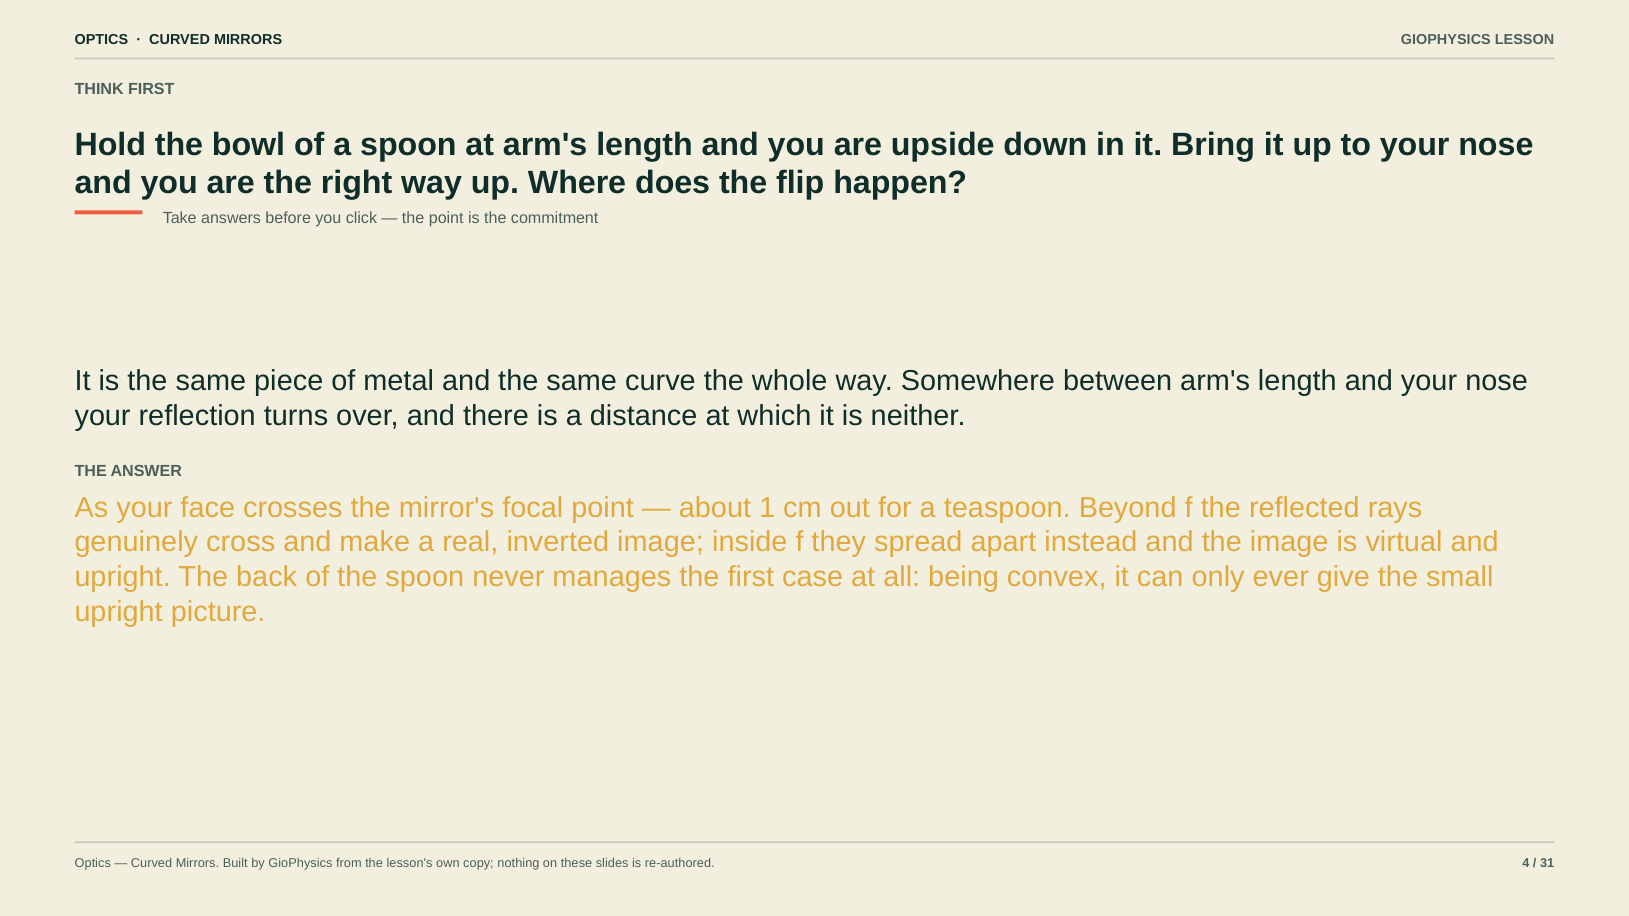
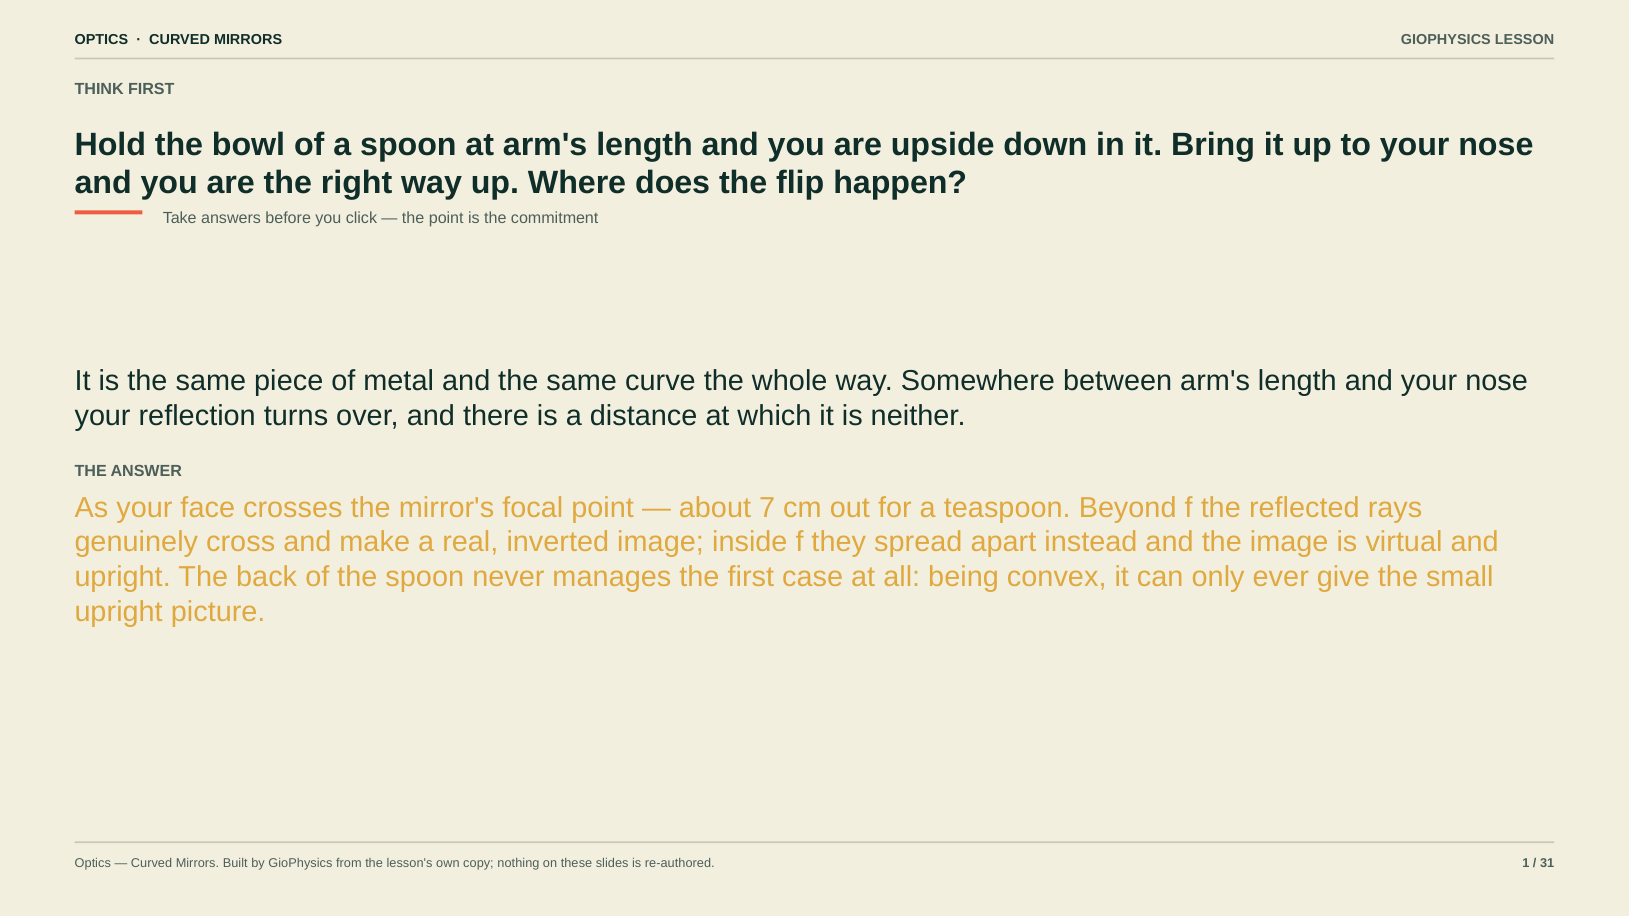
1: 1 -> 7
4: 4 -> 1
